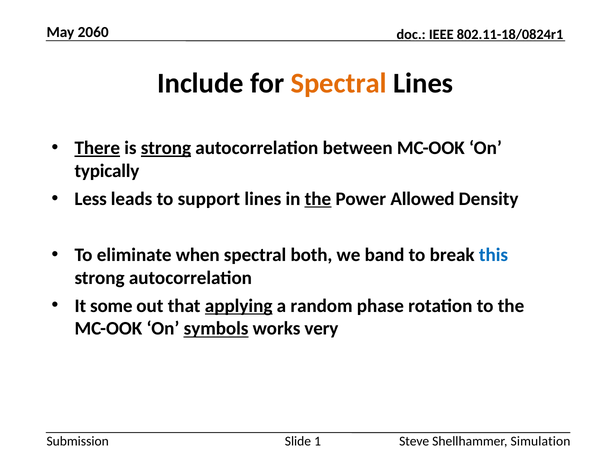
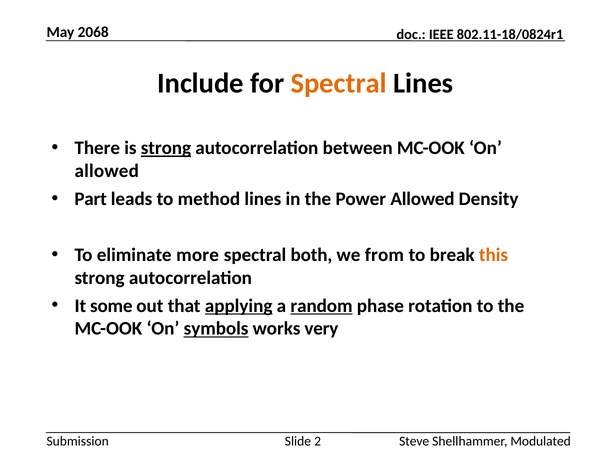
2060: 2060 -> 2068
There underline: present -> none
typically at (107, 171): typically -> allowed
Less: Less -> Part
support: support -> method
the at (318, 199) underline: present -> none
when: when -> more
band: band -> from
this colour: blue -> orange
random underline: none -> present
1: 1 -> 2
Simulation: Simulation -> Modulated
